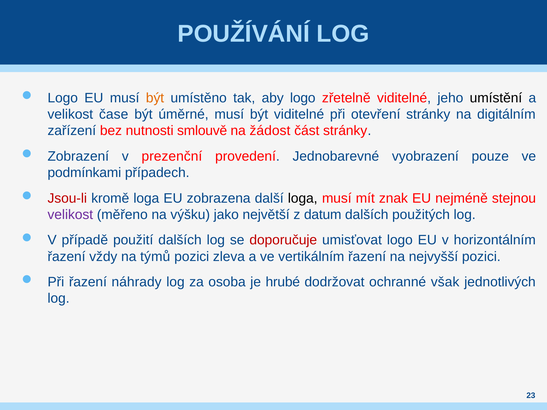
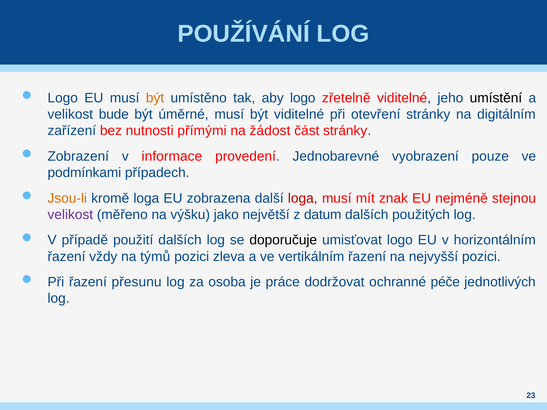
čase: čase -> bude
smlouvě: smlouvě -> přímými
prezenční: prezenční -> informace
Jsou-li colour: red -> orange
loga at (303, 198) colour: black -> red
doporučuje colour: red -> black
náhrady: náhrady -> přesunu
hrubé: hrubé -> práce
však: však -> péče
